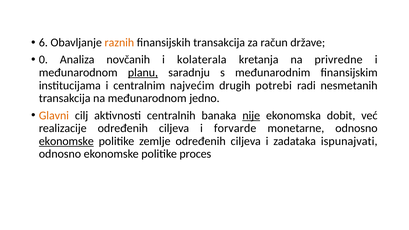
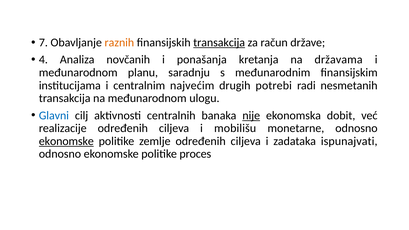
6: 6 -> 7
transakcija at (219, 43) underline: none -> present
0: 0 -> 4
kolaterala: kolaterala -> ponašanja
privredne: privredne -> državama
planu underline: present -> none
jedno: jedno -> ulogu
Glavni colour: orange -> blue
forvarde: forvarde -> mobilišu
